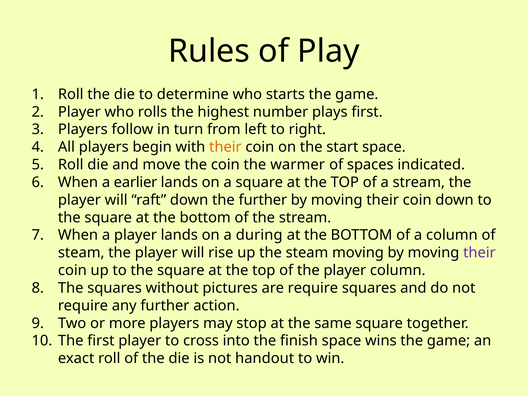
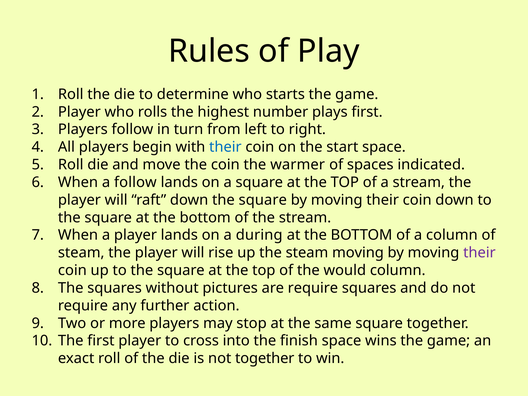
their at (225, 147) colour: orange -> blue
a earlier: earlier -> follow
down the further: further -> square
of the player: player -> would
not handout: handout -> together
